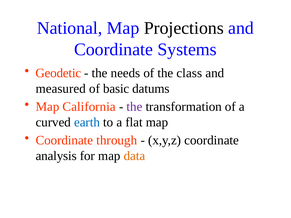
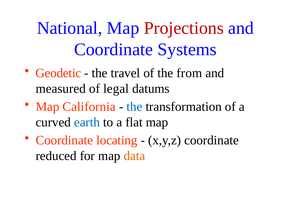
Projections colour: black -> red
needs: needs -> travel
class: class -> from
basic: basic -> legal
the at (134, 107) colour: purple -> blue
through: through -> locating
analysis: analysis -> reduced
